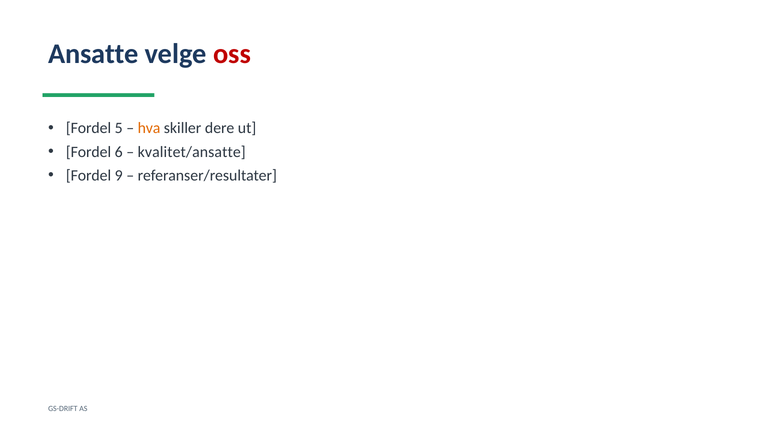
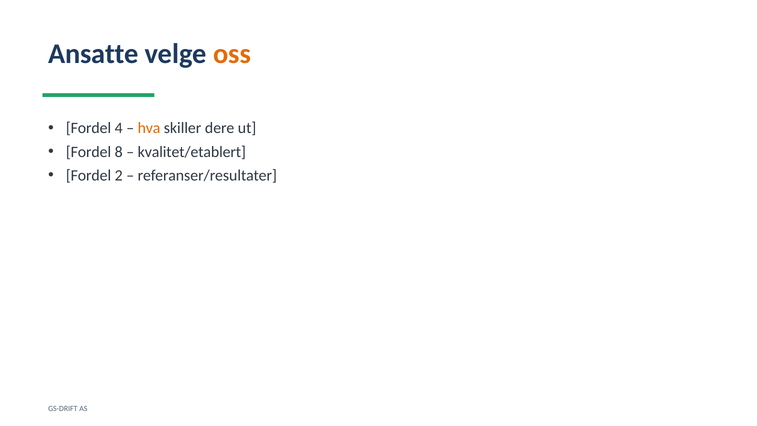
oss colour: red -> orange
5: 5 -> 4
6: 6 -> 8
kvalitet/ansatte: kvalitet/ansatte -> kvalitet/etablert
9: 9 -> 2
